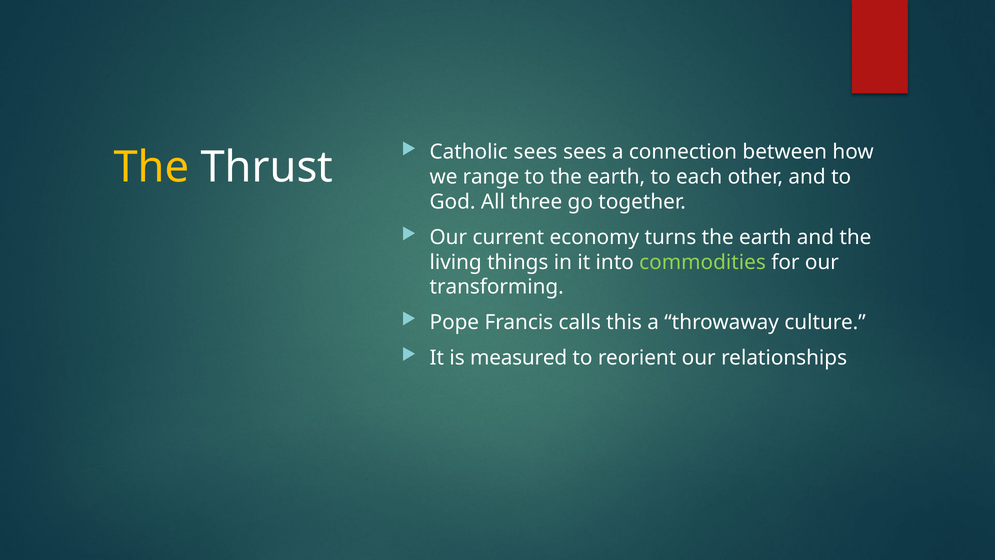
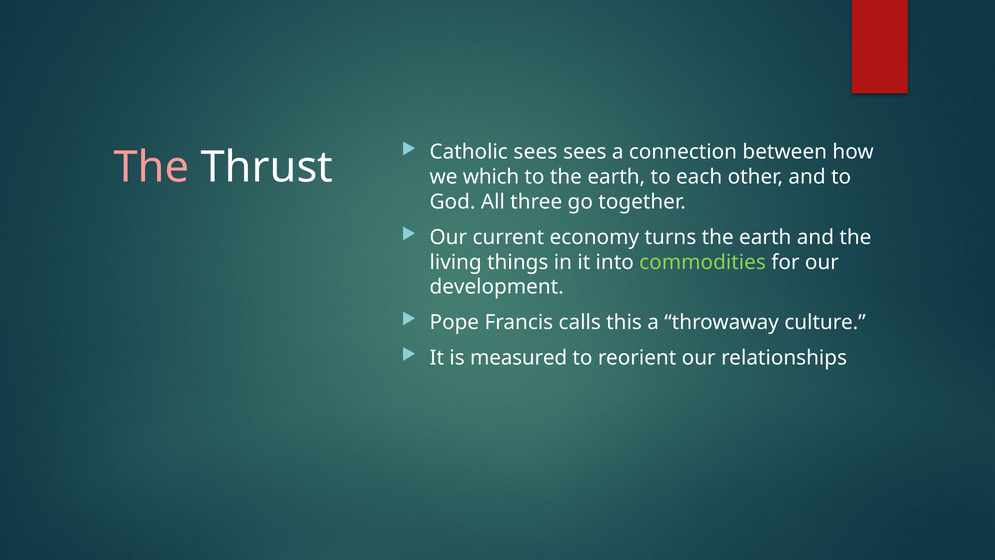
The at (152, 167) colour: yellow -> pink
range: range -> which
transforming: transforming -> development
